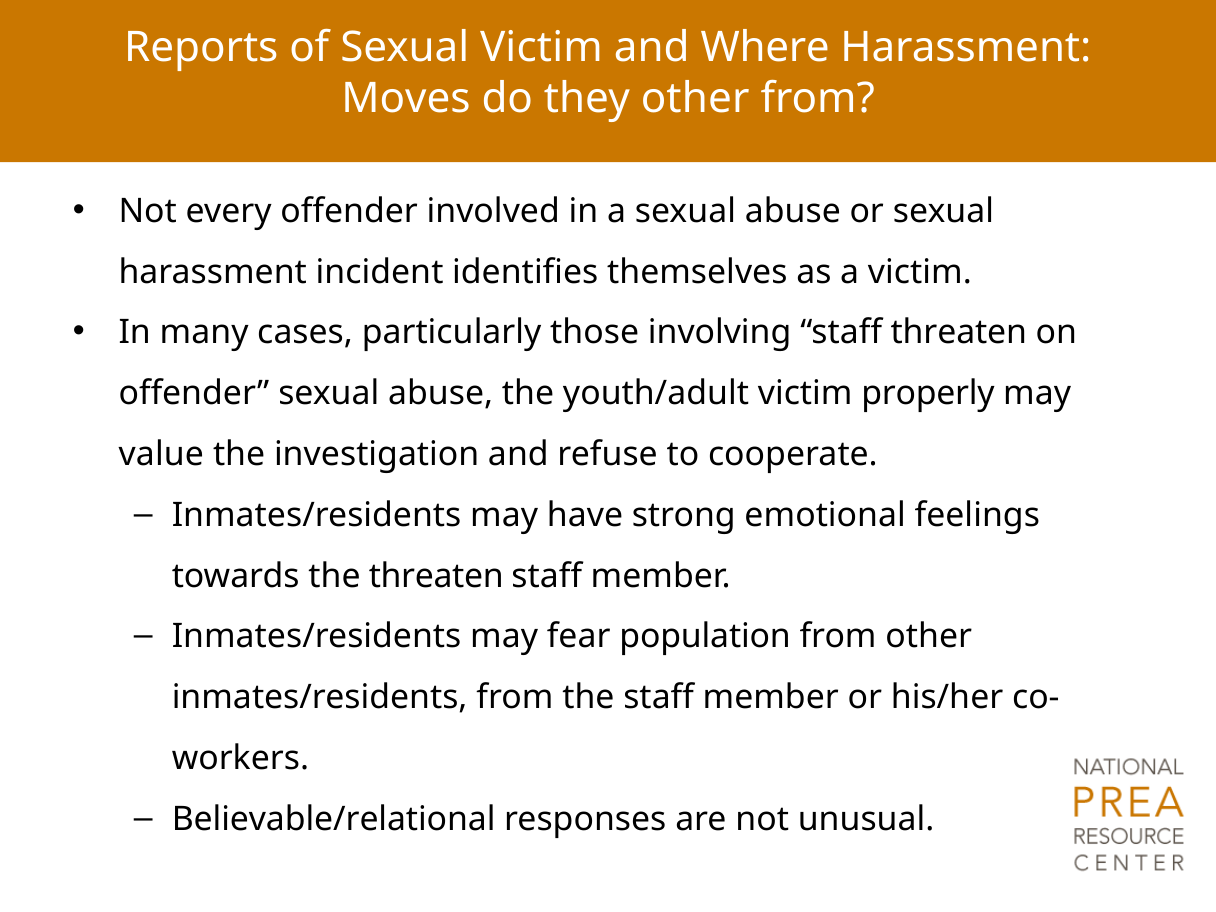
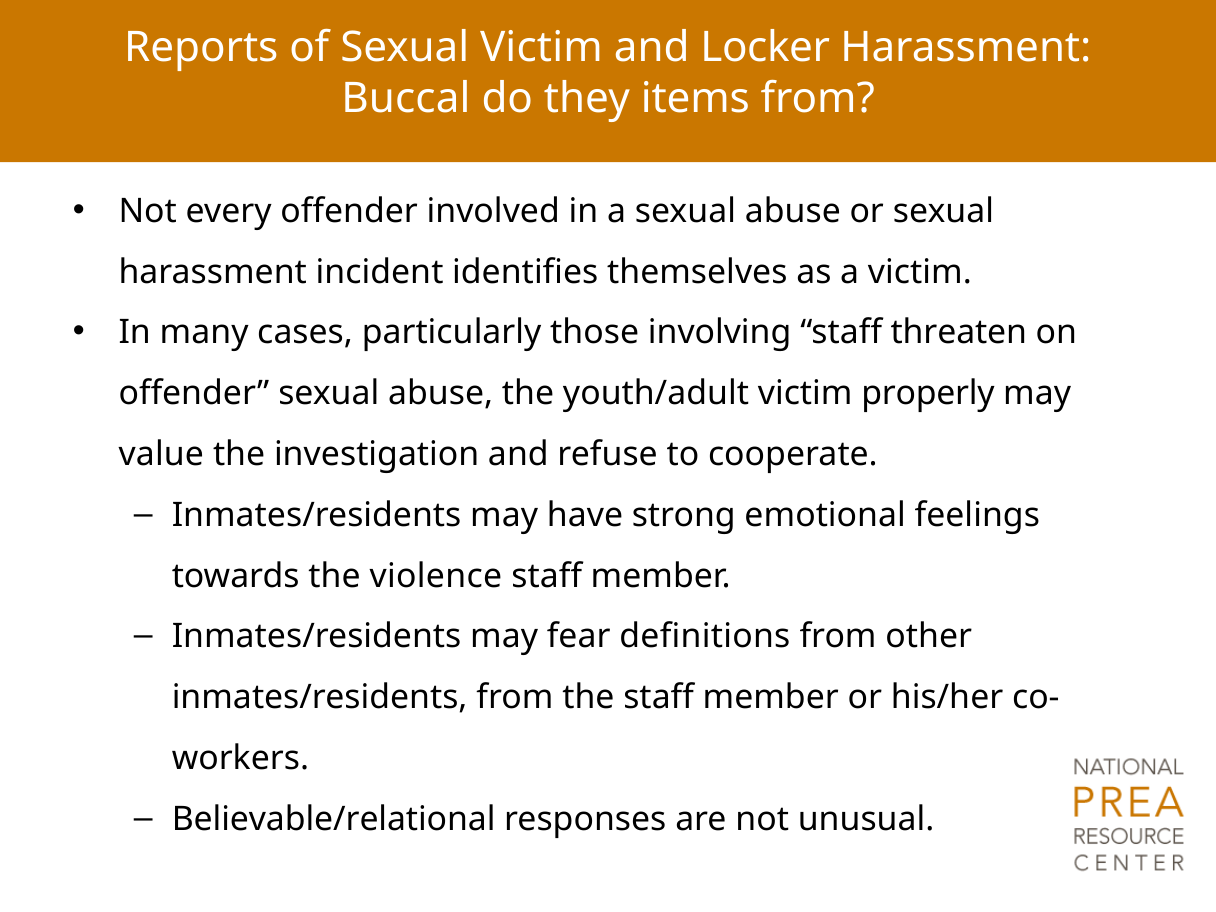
Where: Where -> Locker
Moves: Moves -> Buccal
they other: other -> items
the threaten: threaten -> violence
population: population -> definitions
